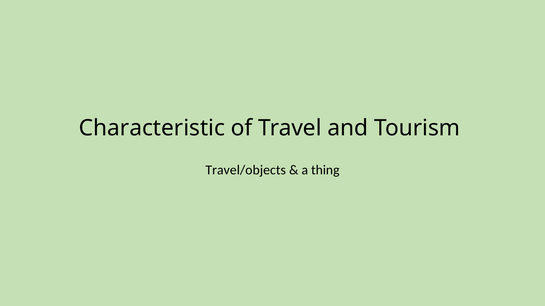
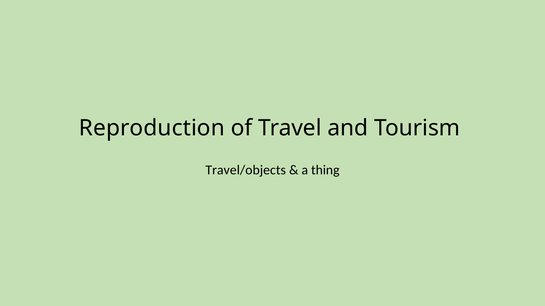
Characteristic: Characteristic -> Reproduction
